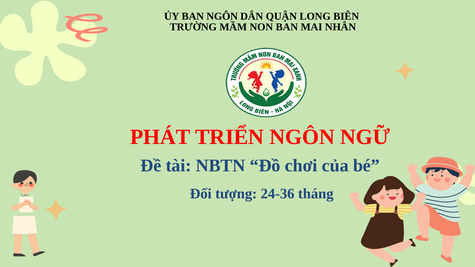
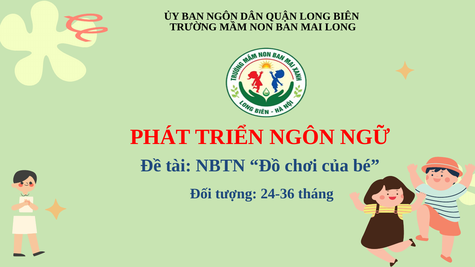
MAI NHÂN: NHÂN -> LONG
